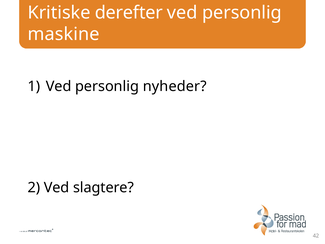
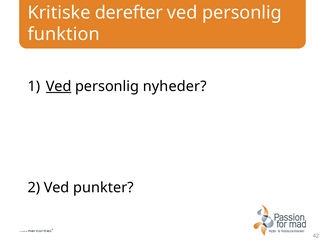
maskine: maskine -> funktion
Ved at (59, 86) underline: none -> present
slagtere: slagtere -> punkter
